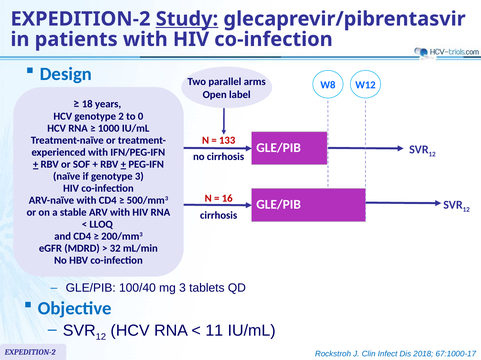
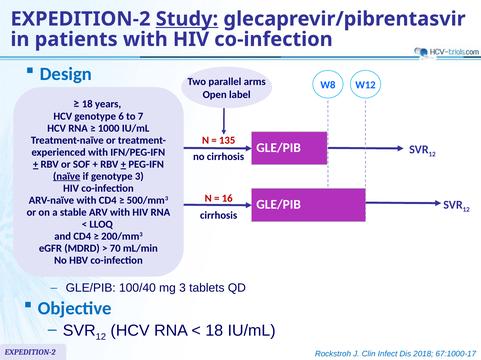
2: 2 -> 6
0: 0 -> 7
133: 133 -> 135
naïve underline: none -> present
32: 32 -> 70
11 at (214, 331): 11 -> 18
